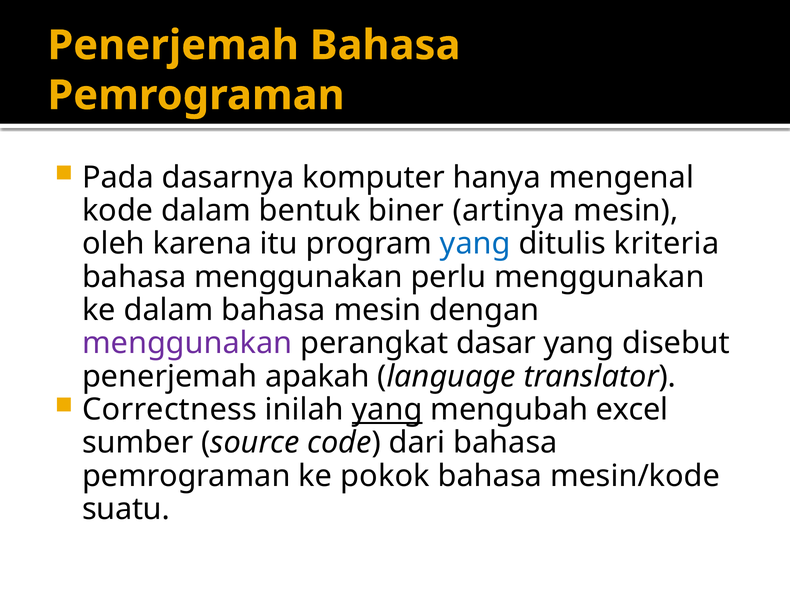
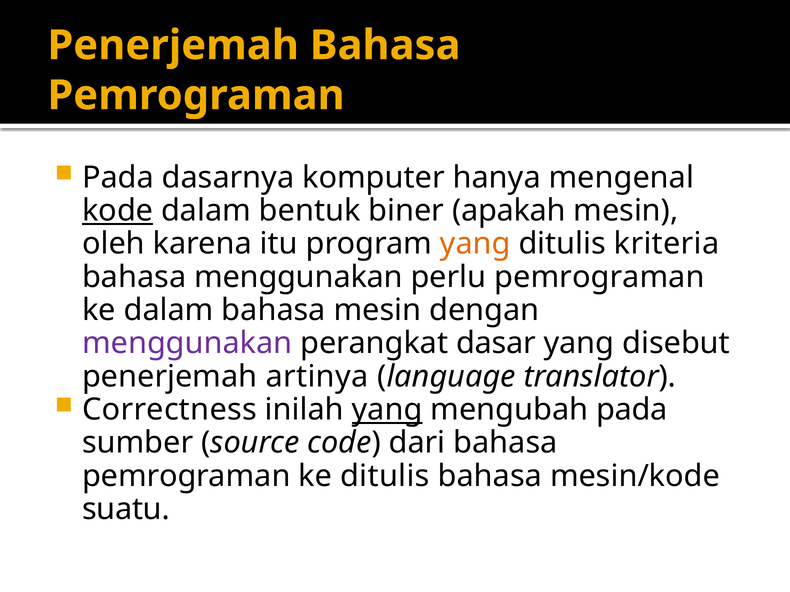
kode underline: none -> present
artinya: artinya -> apakah
yang at (475, 244) colour: blue -> orange
perlu menggunakan: menggunakan -> pemrograman
apakah: apakah -> artinya
mengubah excel: excel -> pada
ke pokok: pokok -> ditulis
